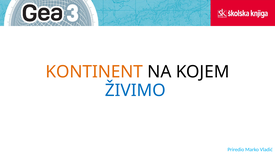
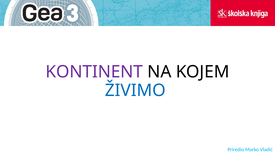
KONTINENT colour: orange -> purple
